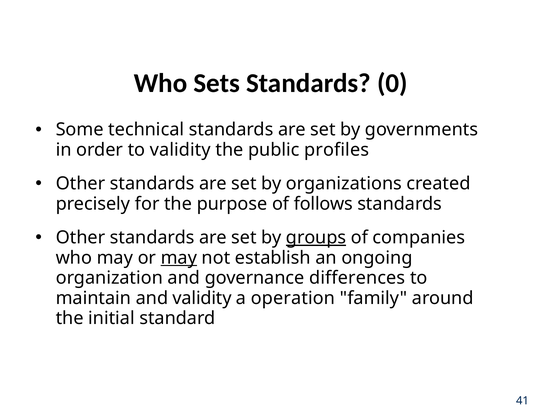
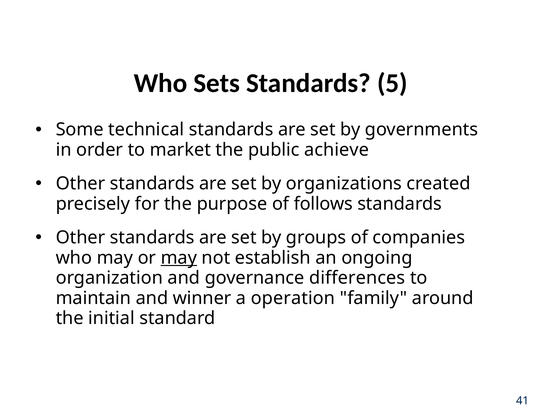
0: 0 -> 5
to validity: validity -> market
profiles: profiles -> achieve
groups underline: present -> none
and validity: validity -> winner
